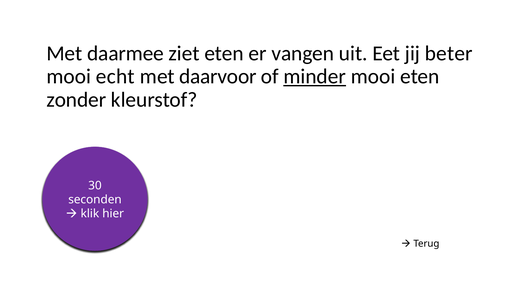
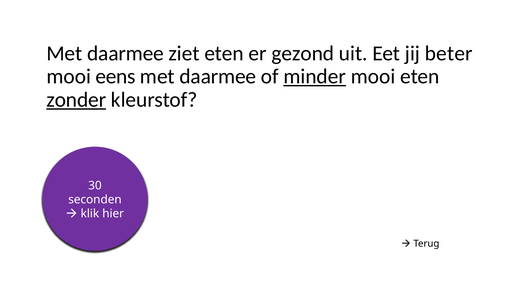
vangen: vangen -> gezond
echt: echt -> eens
daarvoor at (218, 77): daarvoor -> daarmee
zonder underline: none -> present
